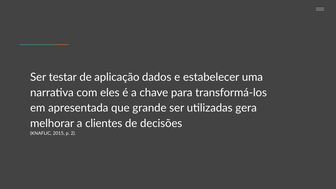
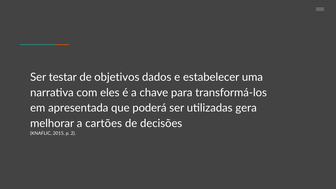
aplicação: aplicação -> objetivos
grande: grande -> poderá
clientes: clientes -> cartões
